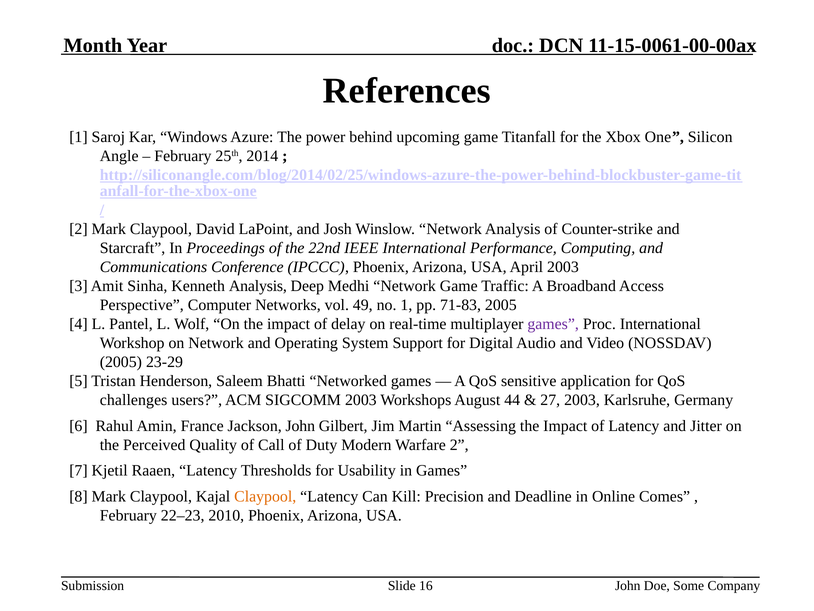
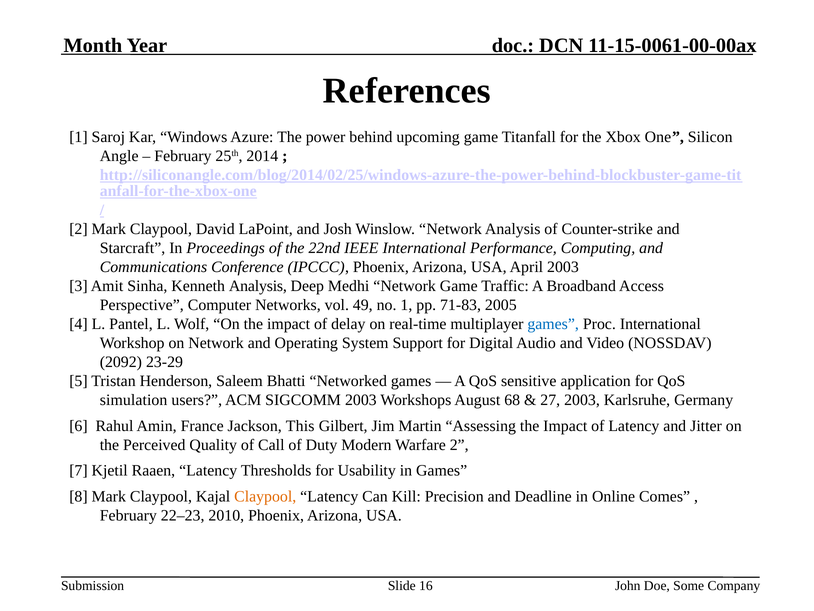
games at (553, 324) colour: purple -> blue
2005 at (121, 362): 2005 -> 2092
challenges: challenges -> simulation
44: 44 -> 68
Jackson John: John -> This
